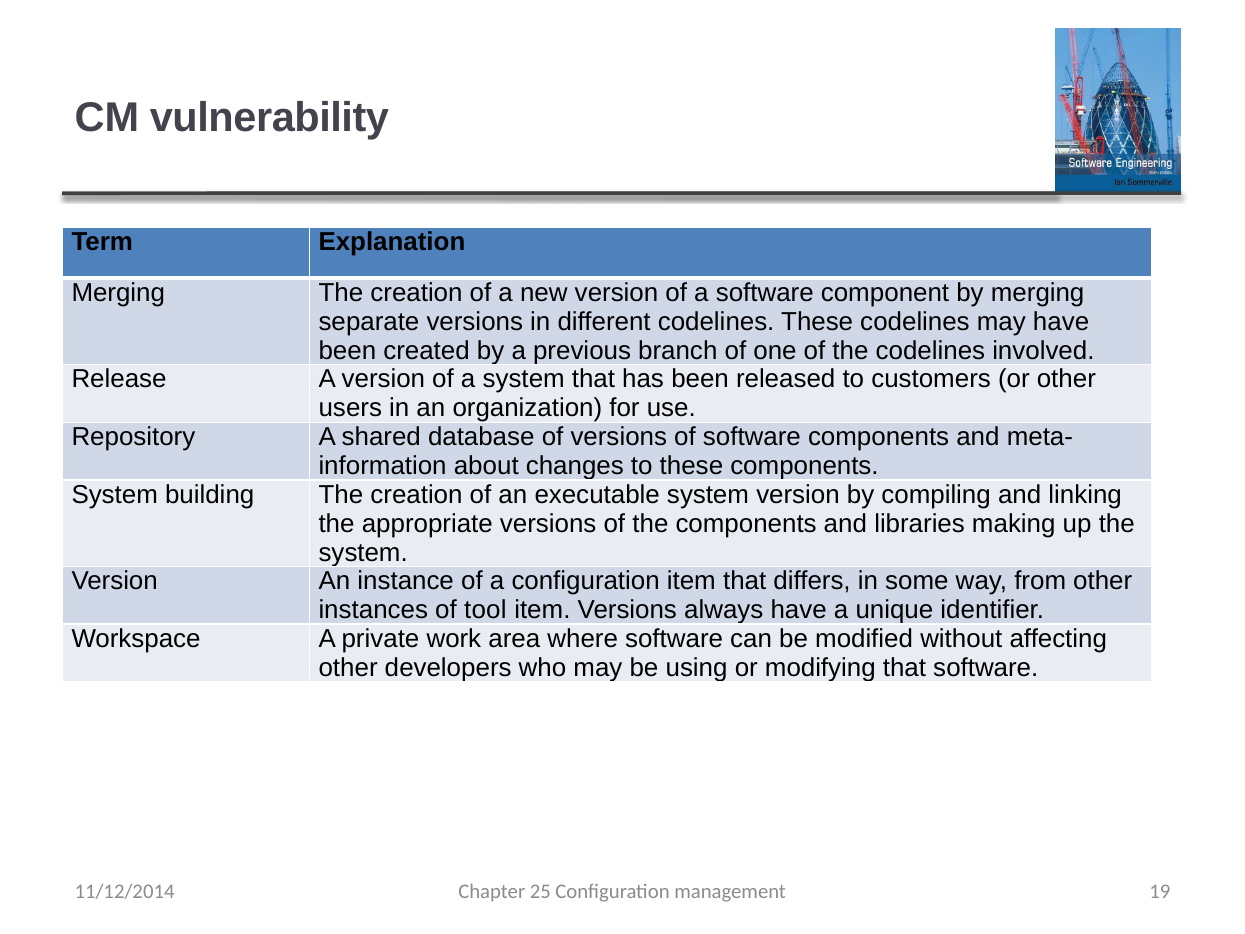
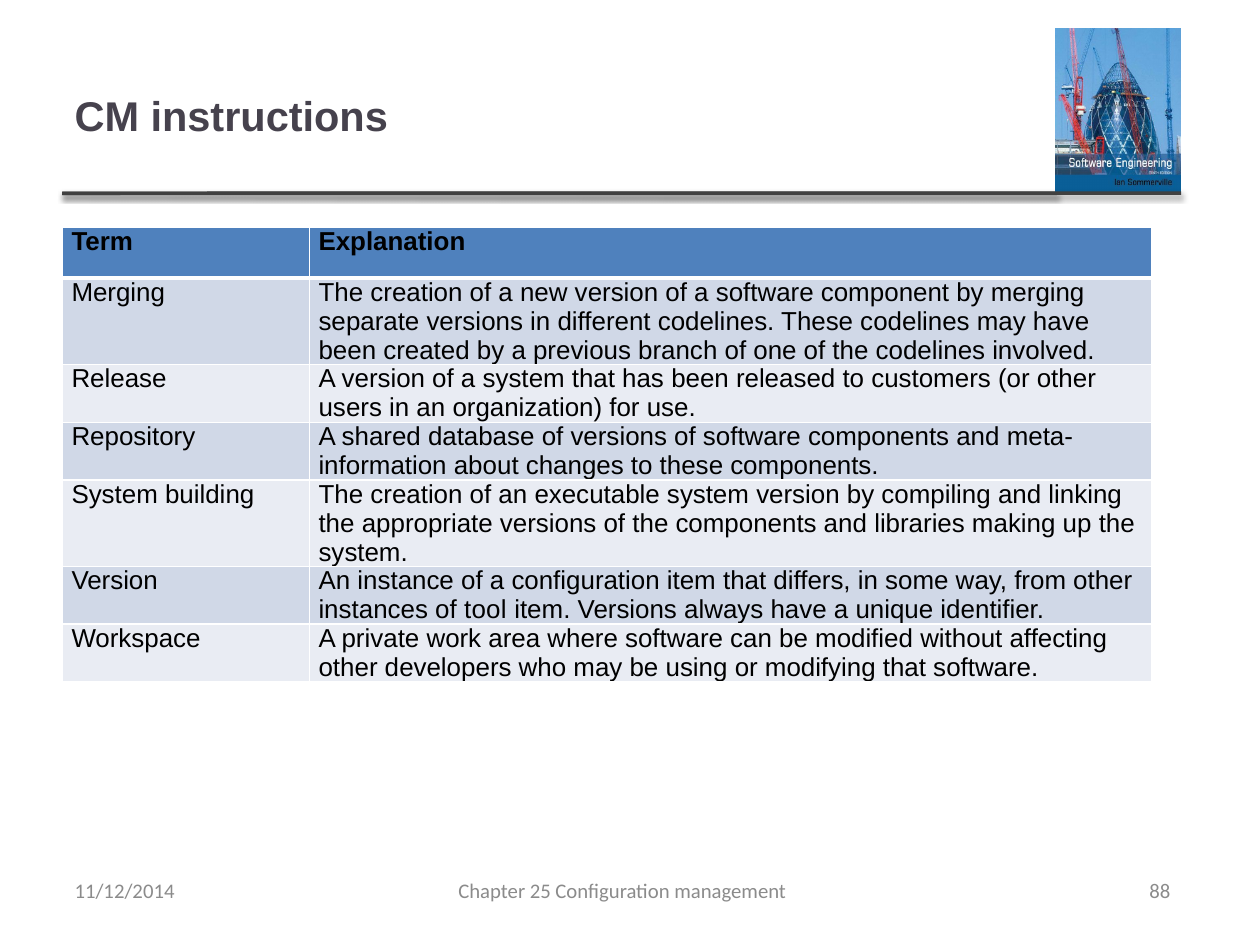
vulnerability: vulnerability -> instructions
19: 19 -> 88
